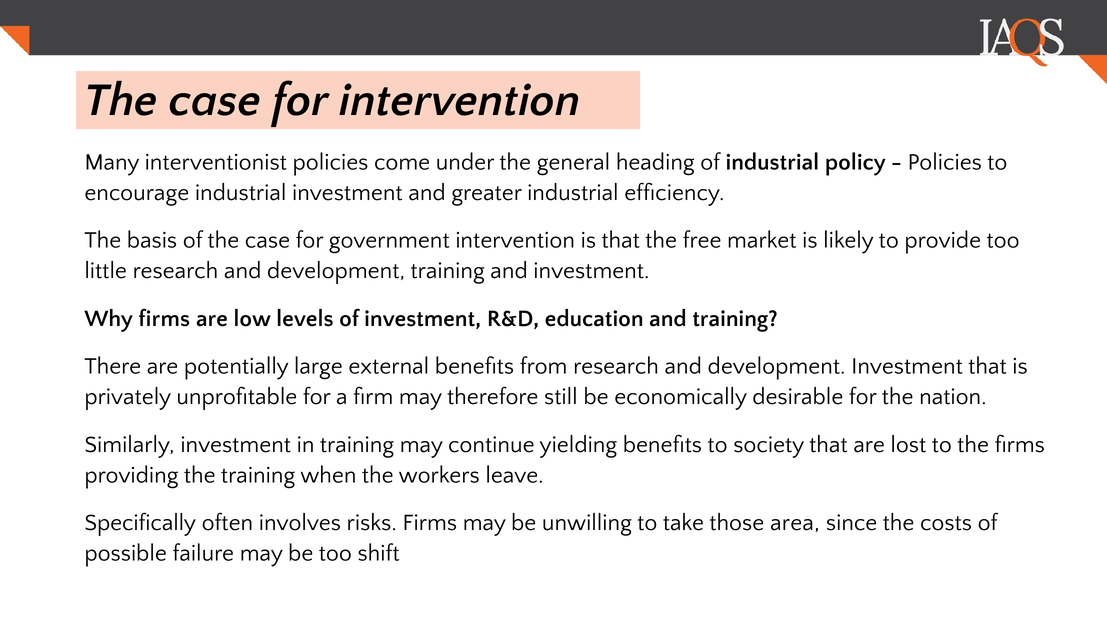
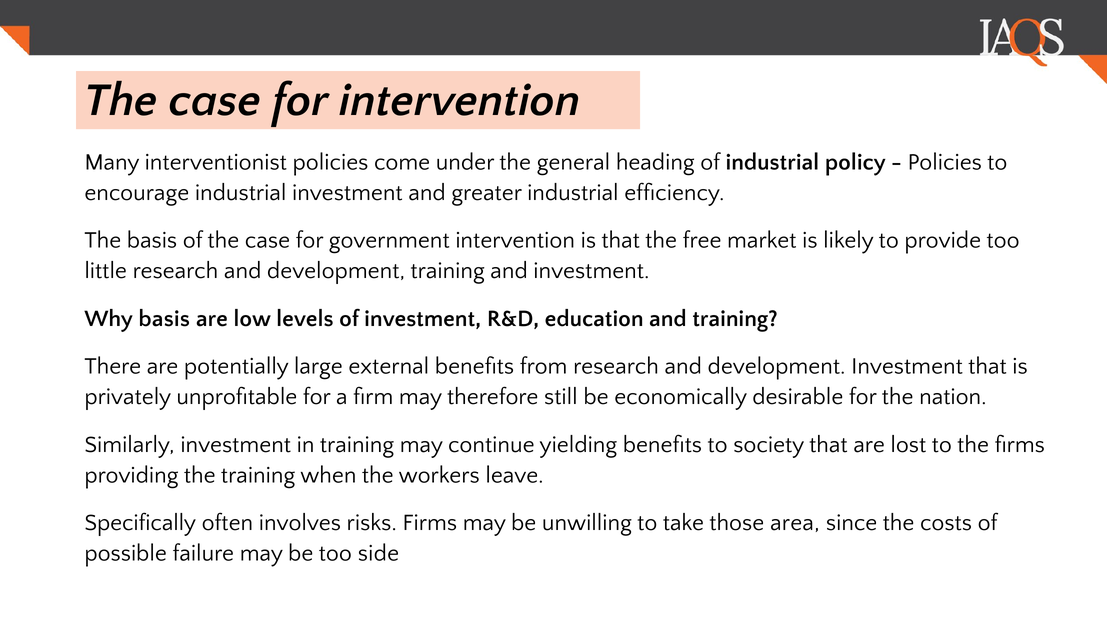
Why firms: firms -> basis
shift: shift -> side
